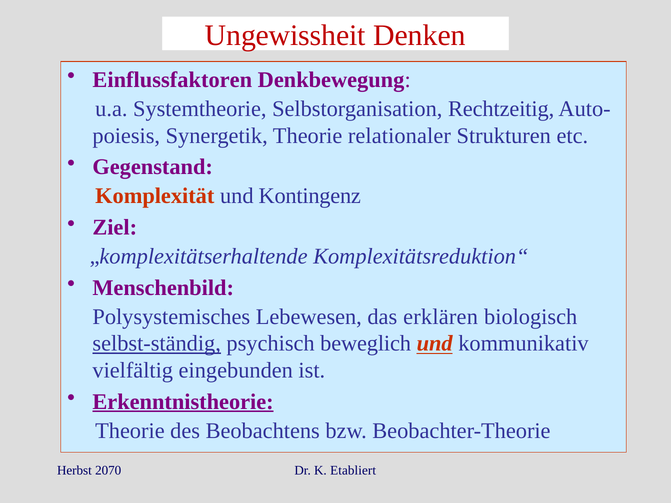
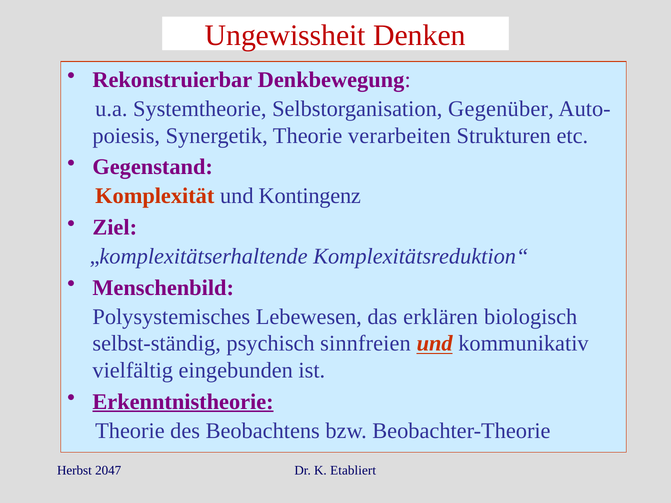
Einflussfaktoren: Einflussfaktoren -> Rekonstruierbar
Rechtzeitig: Rechtzeitig -> Gegenüber
relationaler: relationaler -> verarbeiten
selbst-ständig underline: present -> none
beweglich: beweglich -> sinnfreien
2070: 2070 -> 2047
